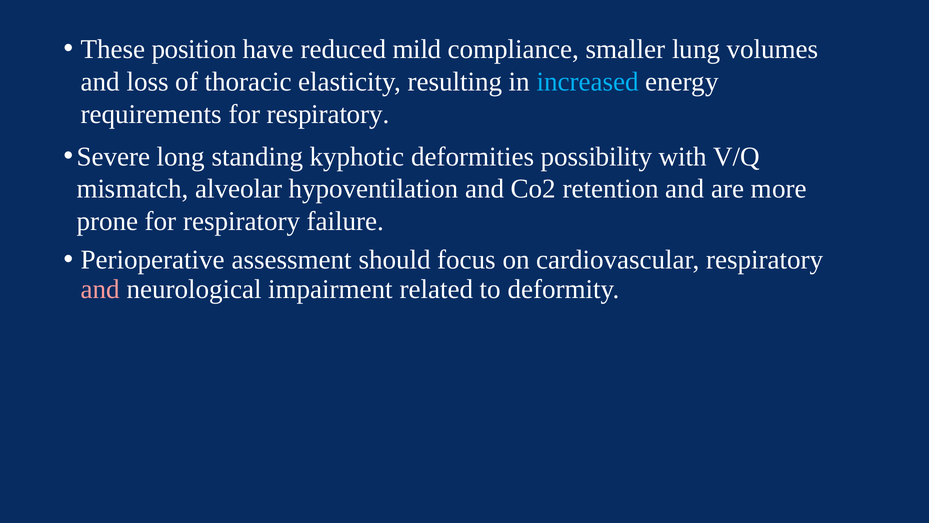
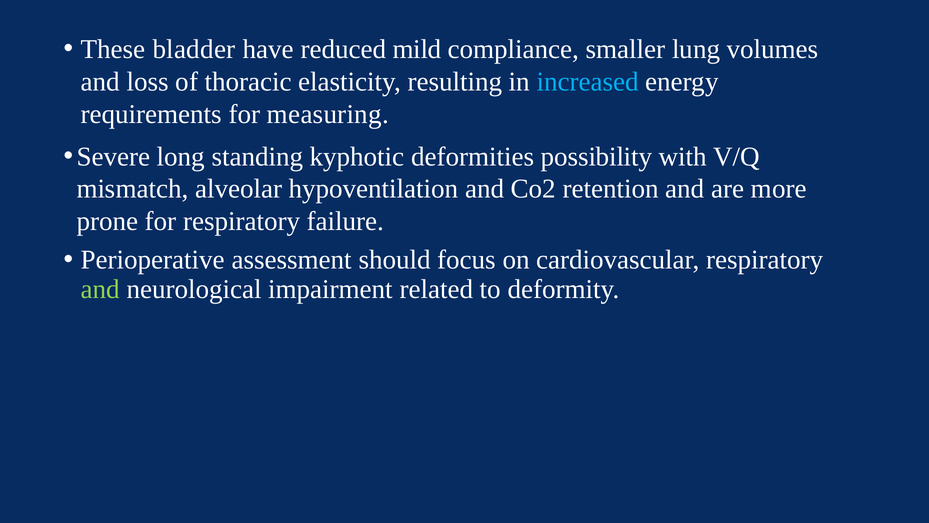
position: position -> bladder
requirements for respiratory: respiratory -> measuring
and at (100, 289) colour: pink -> light green
